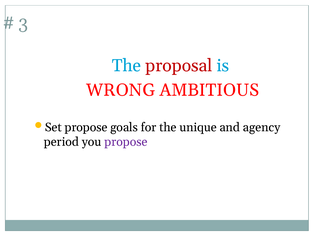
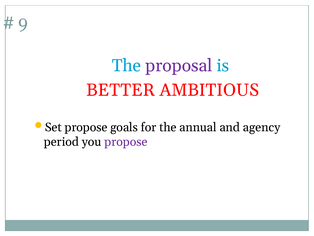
3: 3 -> 9
proposal colour: red -> purple
WRONG: WRONG -> BETTER
unique: unique -> annual
